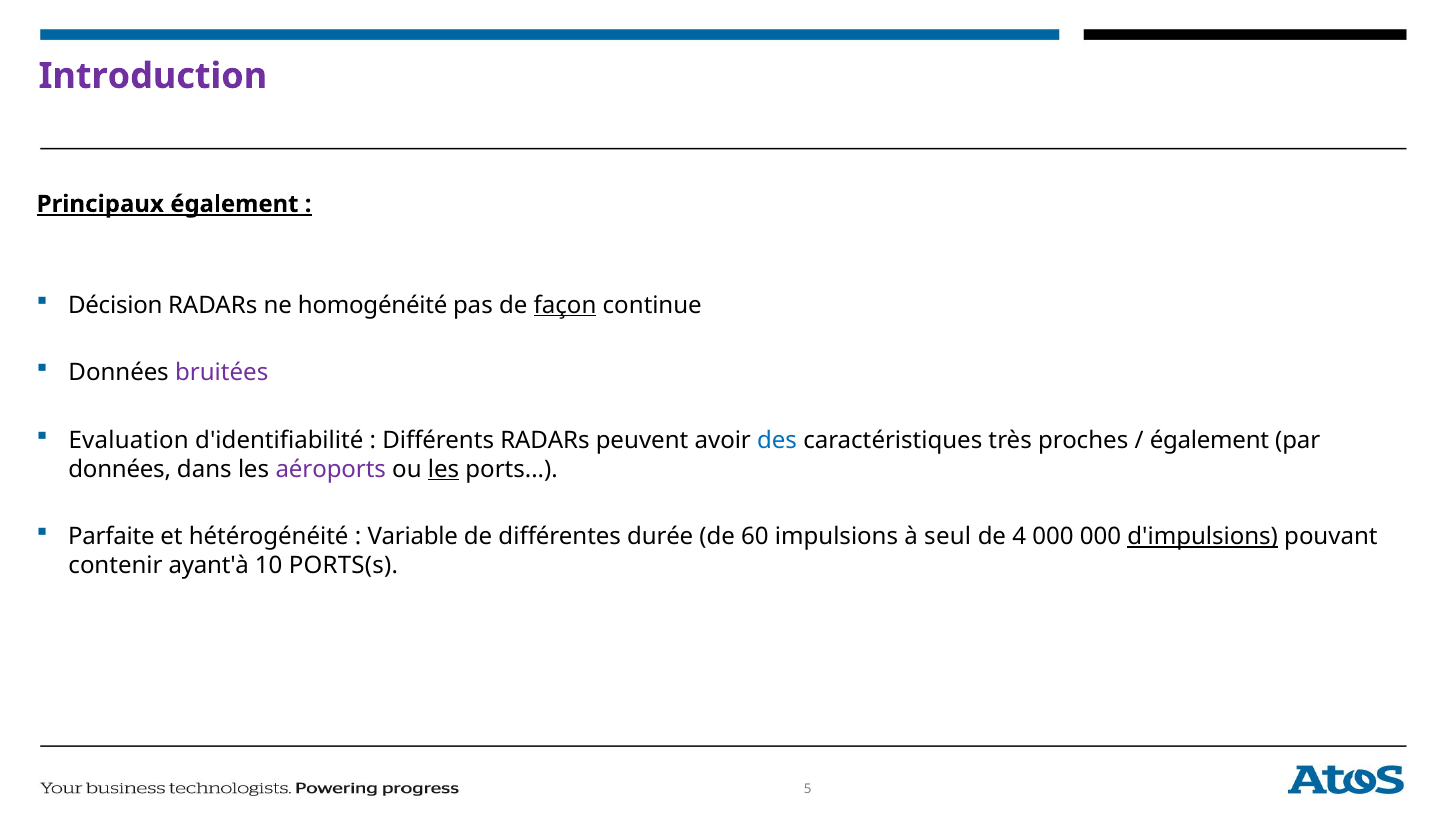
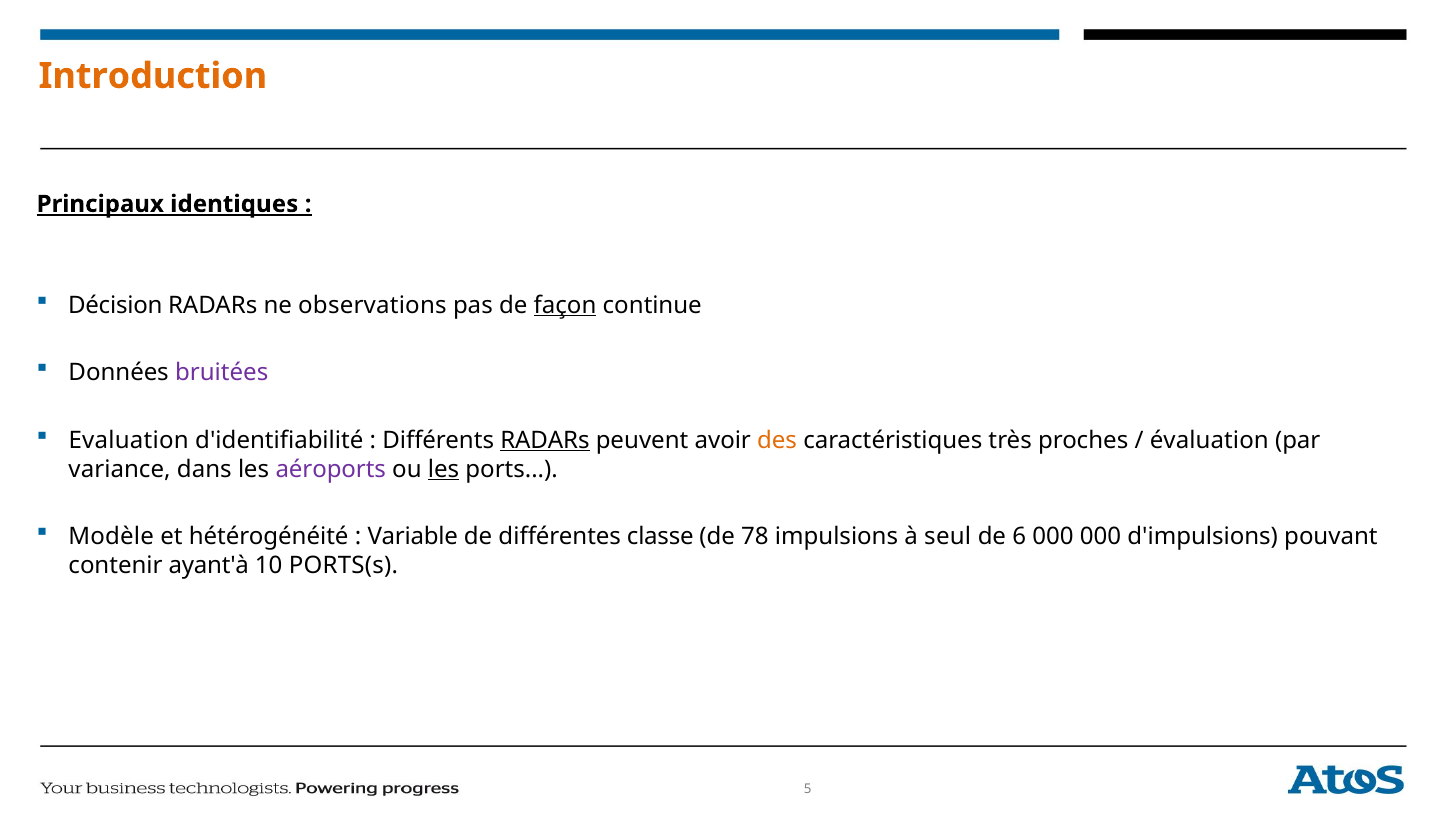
Introduction colour: purple -> orange
Principaux également: également -> identiques
homogénéité: homogénéité -> observations
RADARs at (545, 440) underline: none -> present
des colour: blue -> orange
également at (1209, 440): également -> évaluation
données at (120, 469): données -> variance
Parfaite: Parfaite -> Modèle
durée: durée -> classe
60: 60 -> 78
4: 4 -> 6
d'impulsions underline: present -> none
